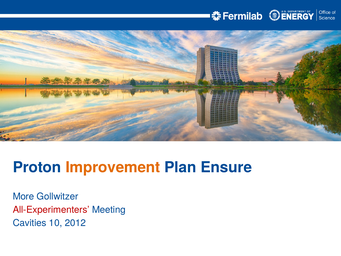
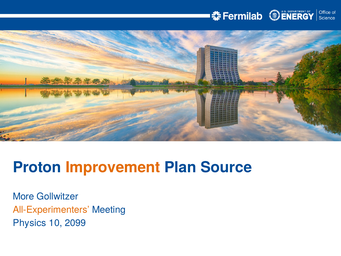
Ensure: Ensure -> Source
All-Experimenters colour: red -> orange
Cavities: Cavities -> Physics
2012: 2012 -> 2099
